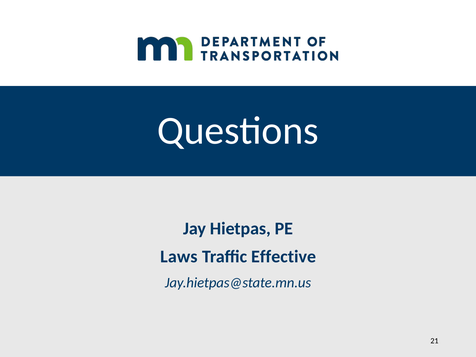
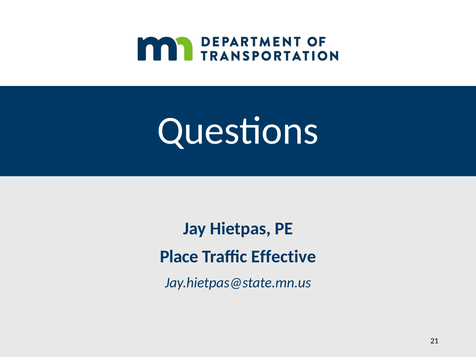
Laws: Laws -> Place
